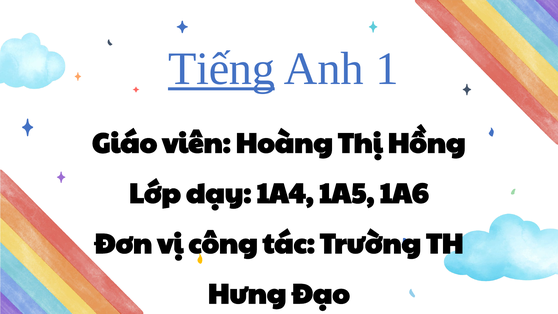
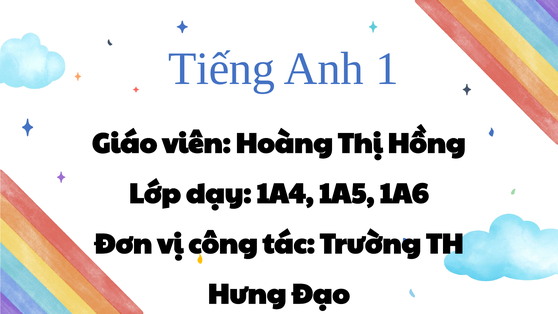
Tiếng underline: present -> none
